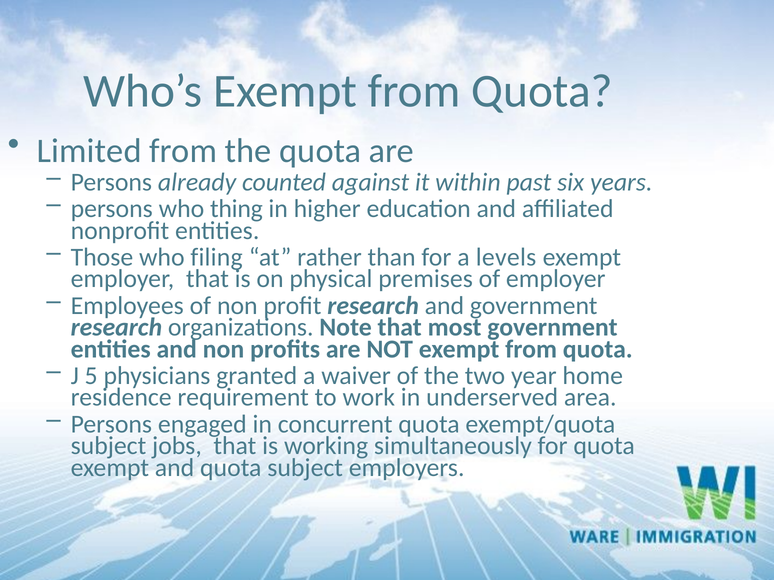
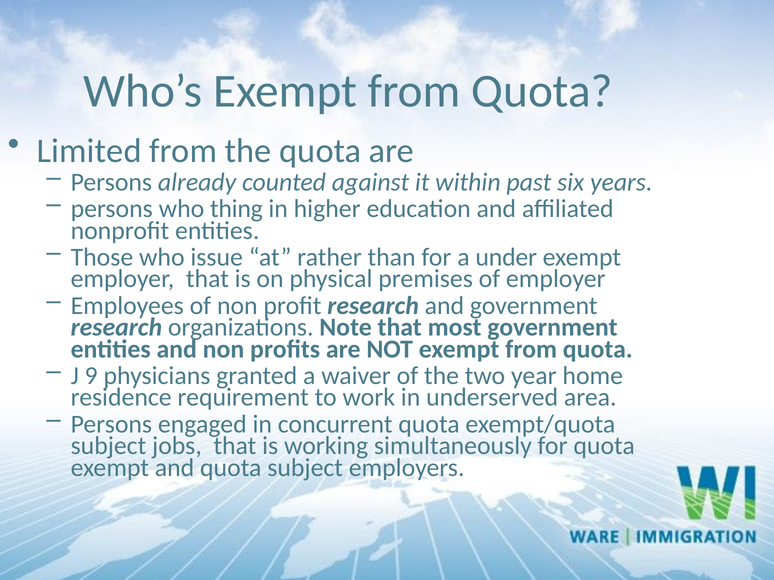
filing: filing -> issue
levels: levels -> under
5: 5 -> 9
